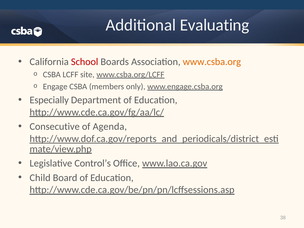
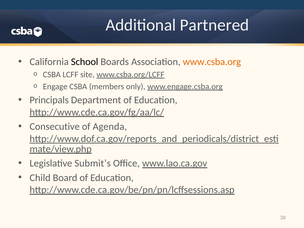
Evaluating: Evaluating -> Partnered
School colour: red -> black
Especially: Especially -> Principals
Control’s: Control’s -> Submit’s
